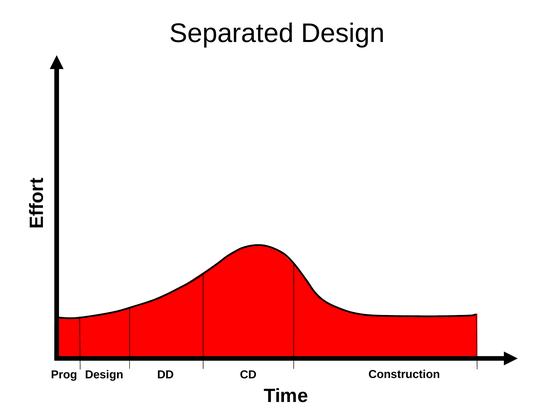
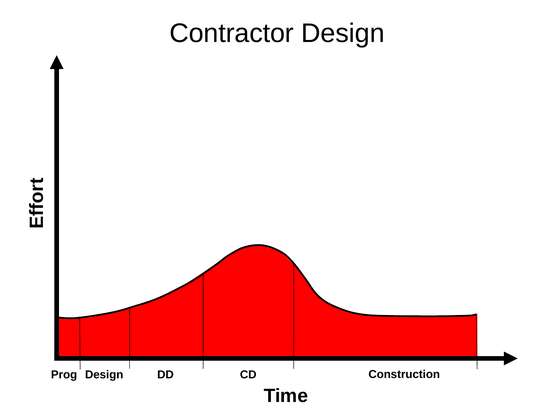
Separated: Separated -> Contractor
